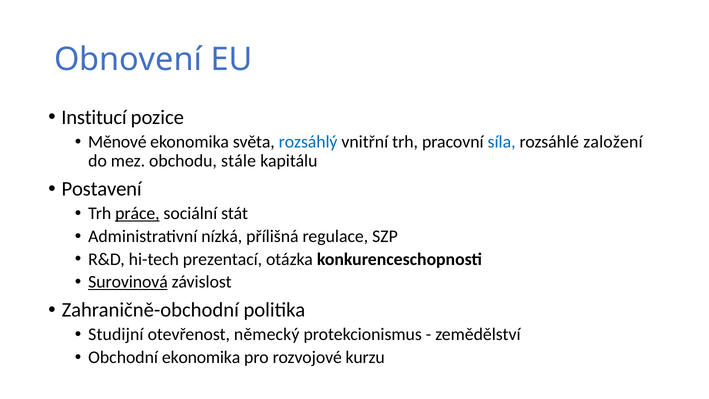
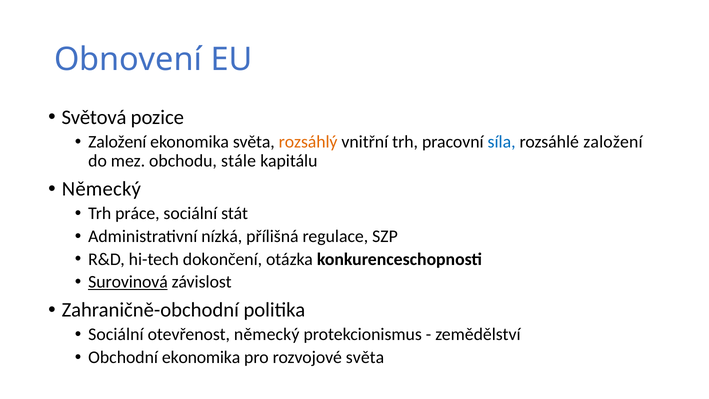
Institucí: Institucí -> Světová
Měnové at (117, 142): Měnové -> Založení
rozsáhlý colour: blue -> orange
Postavení at (102, 189): Postavení -> Německý
práce underline: present -> none
prezentací: prezentací -> dokončení
Studijní at (116, 334): Studijní -> Sociální
rozvojové kurzu: kurzu -> světa
